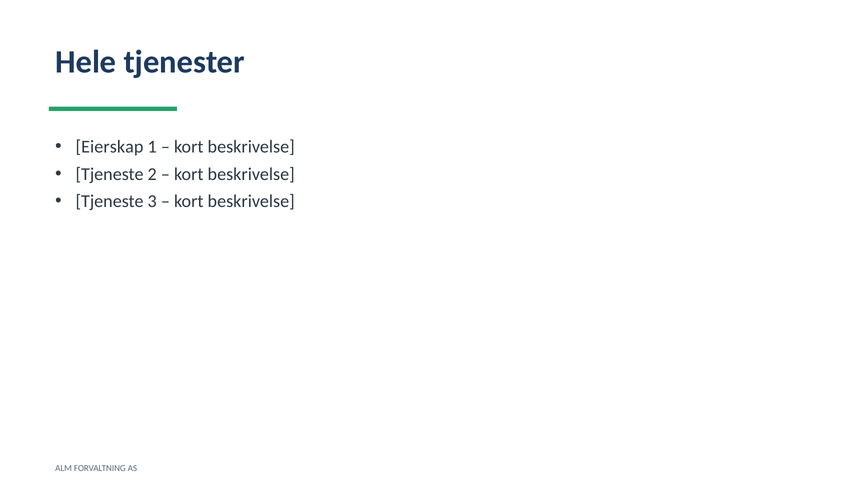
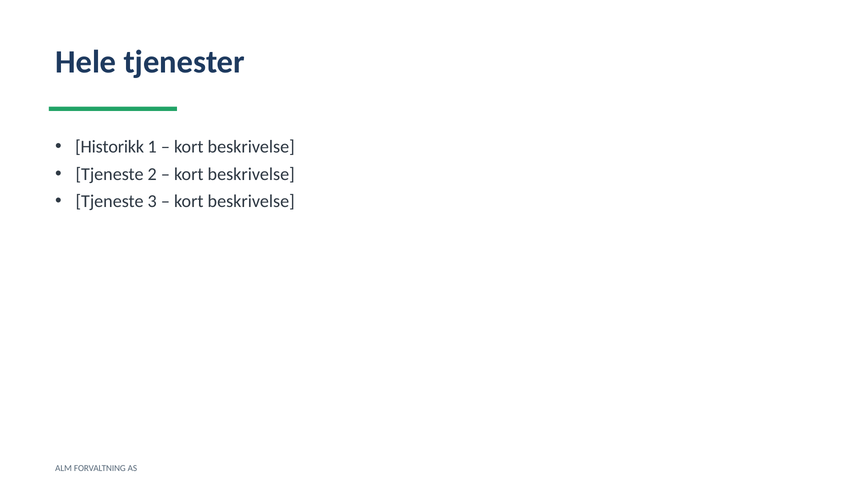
Eierskap: Eierskap -> Historikk
